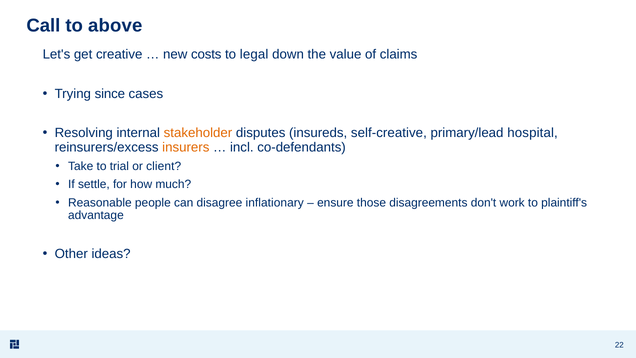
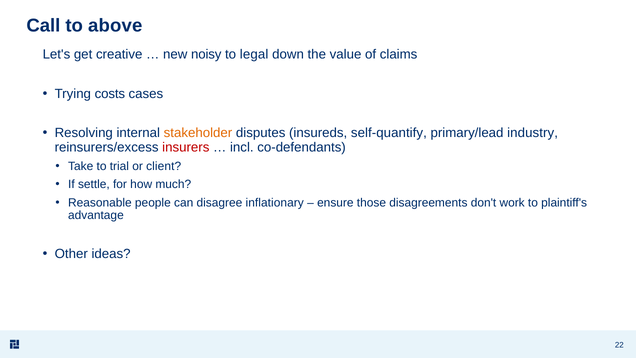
costs: costs -> noisy
since: since -> costs
self-creative: self-creative -> self-quantify
hospital: hospital -> industry
insurers colour: orange -> red
